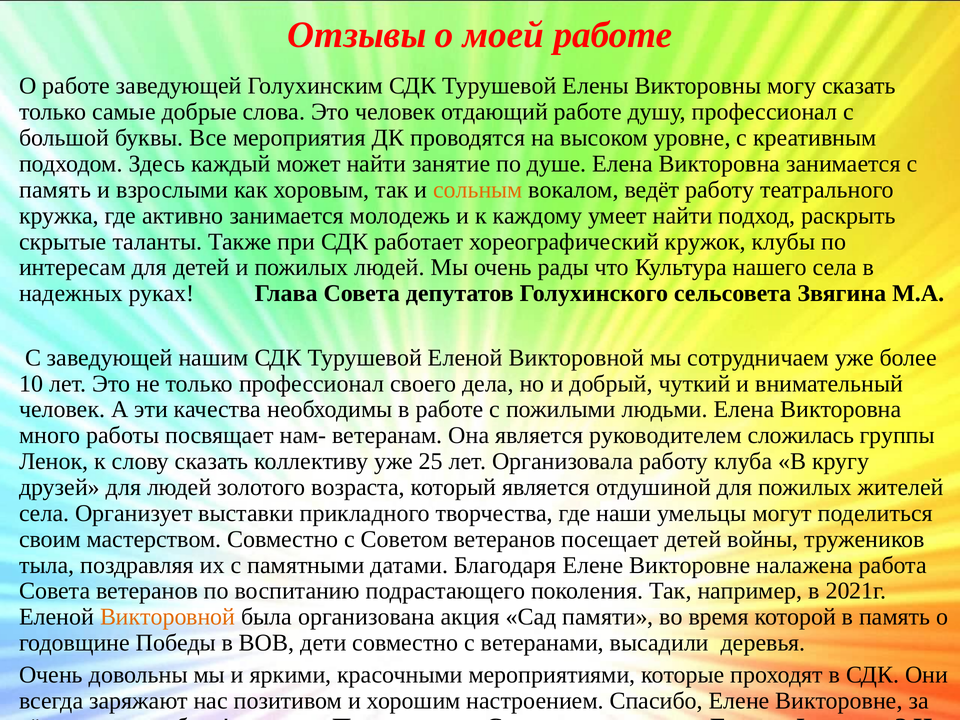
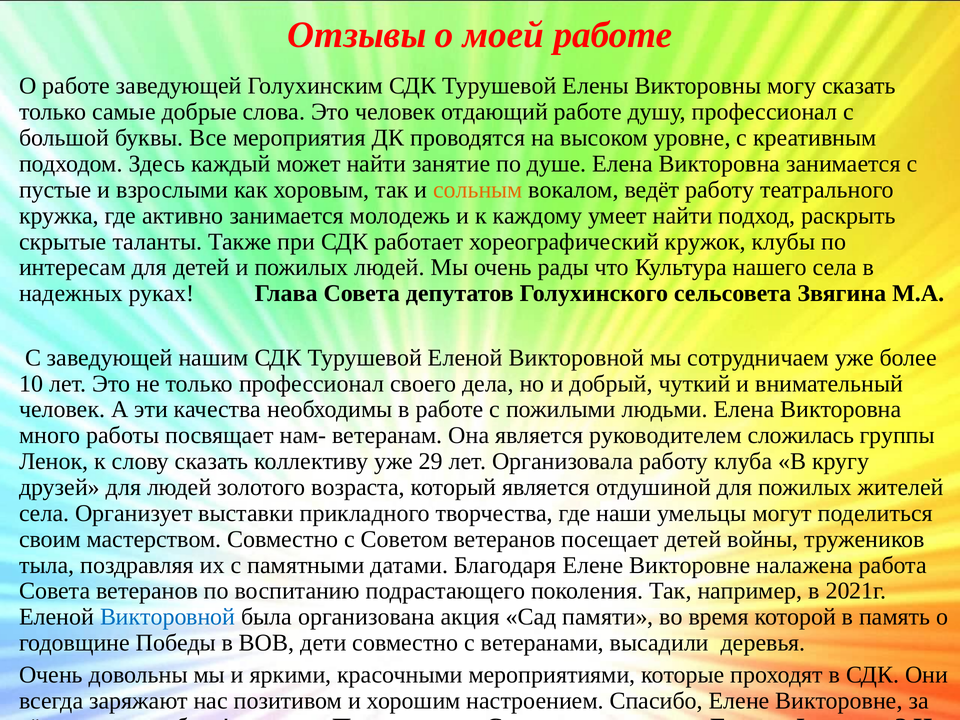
память at (55, 190): память -> пустые
25: 25 -> 29
Викторовной at (168, 617) colour: orange -> blue
